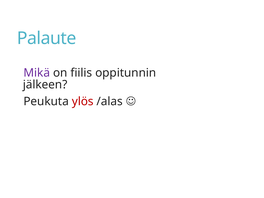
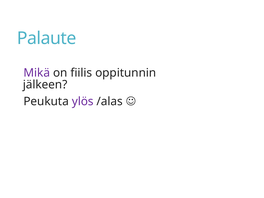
ylös colour: red -> purple
